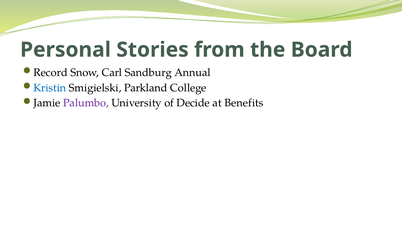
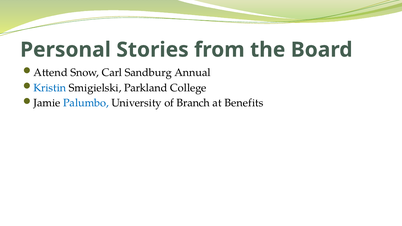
Record: Record -> Attend
Palumbo colour: purple -> blue
Decide: Decide -> Branch
